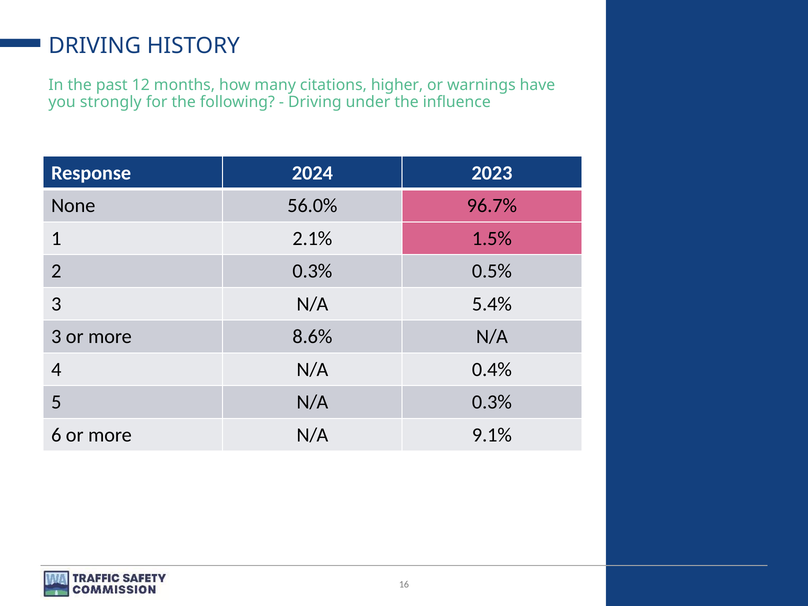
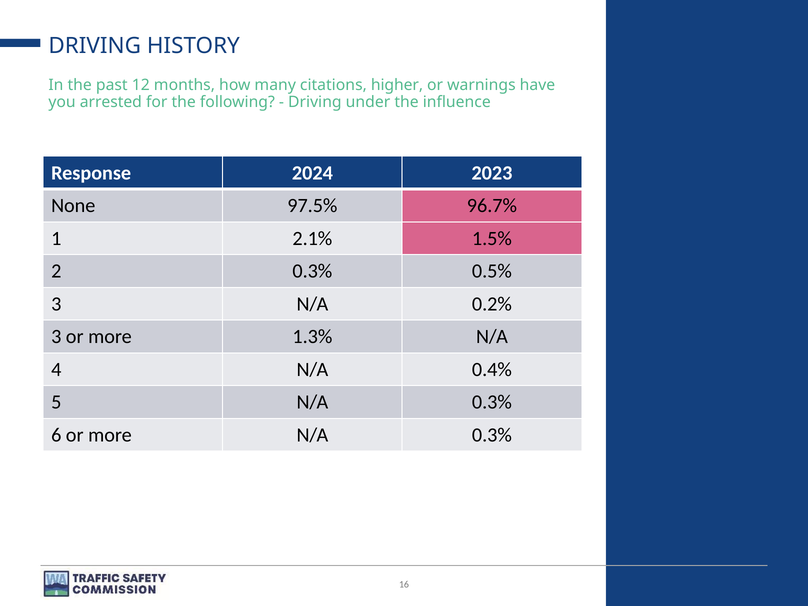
strongly: strongly -> arrested
56.0%: 56.0% -> 97.5%
5.4%: 5.4% -> 0.2%
8.6%: 8.6% -> 1.3%
more N/A 9.1%: 9.1% -> 0.3%
